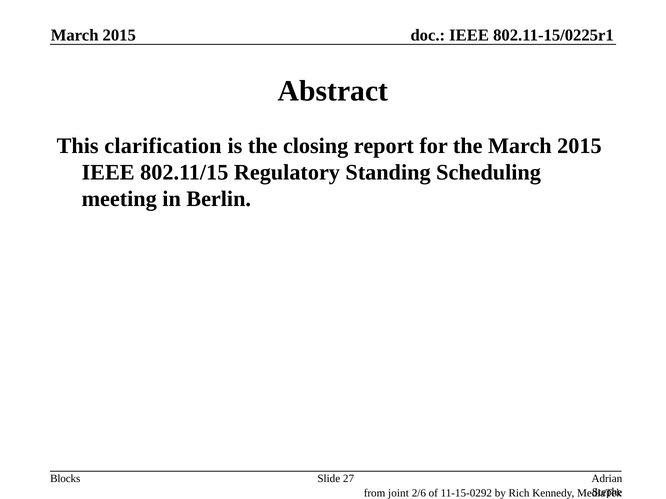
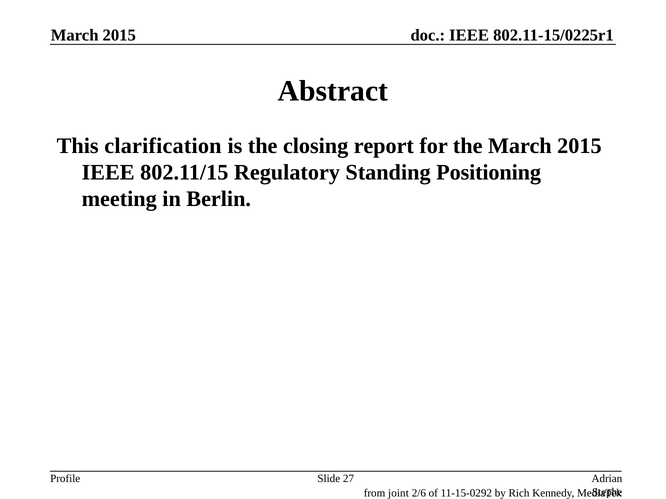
Scheduling: Scheduling -> Positioning
Blocks: Blocks -> Profile
